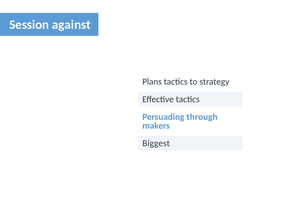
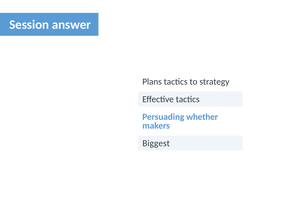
against: against -> answer
through: through -> whether
